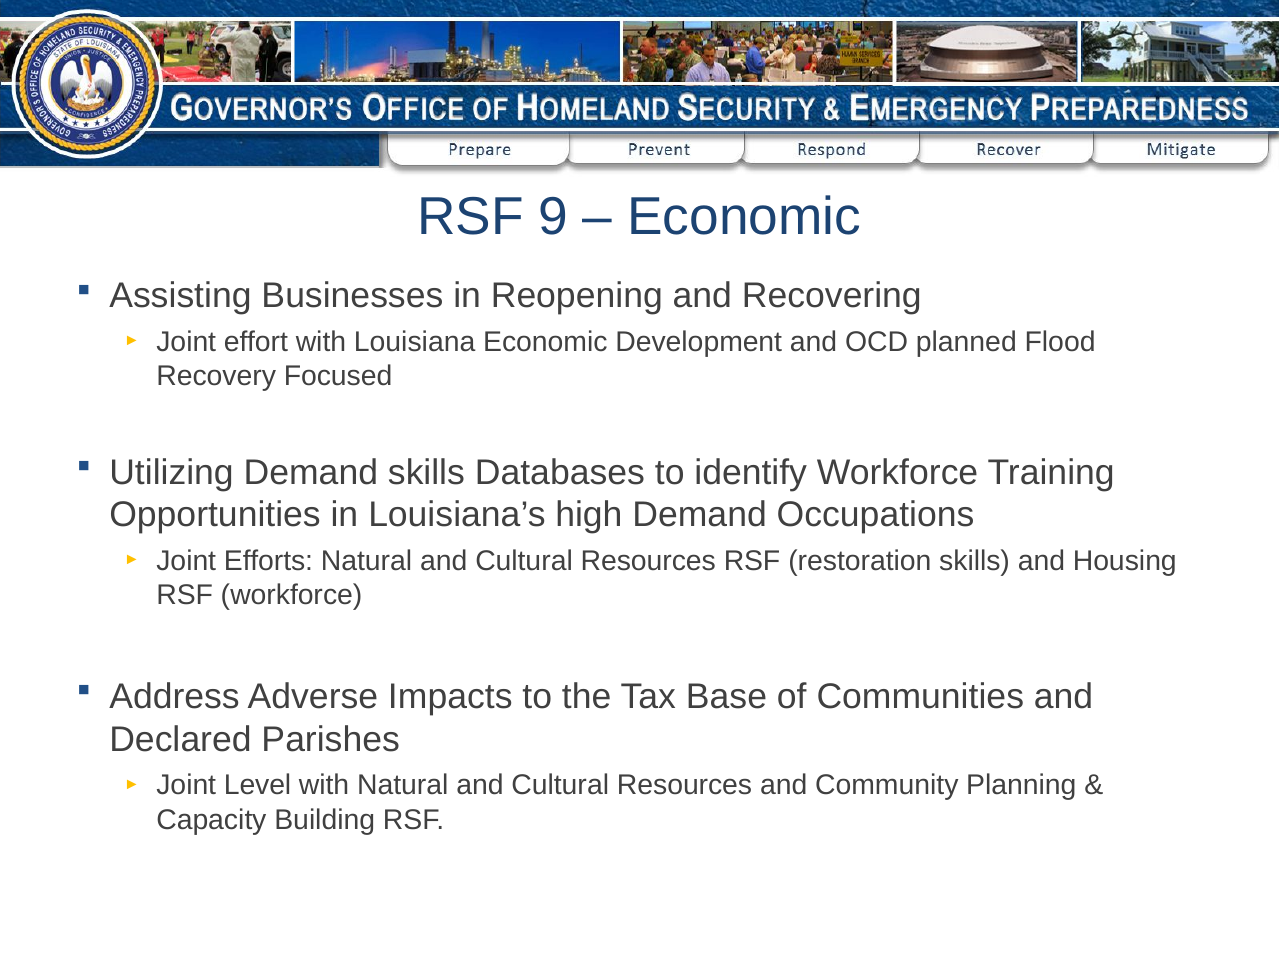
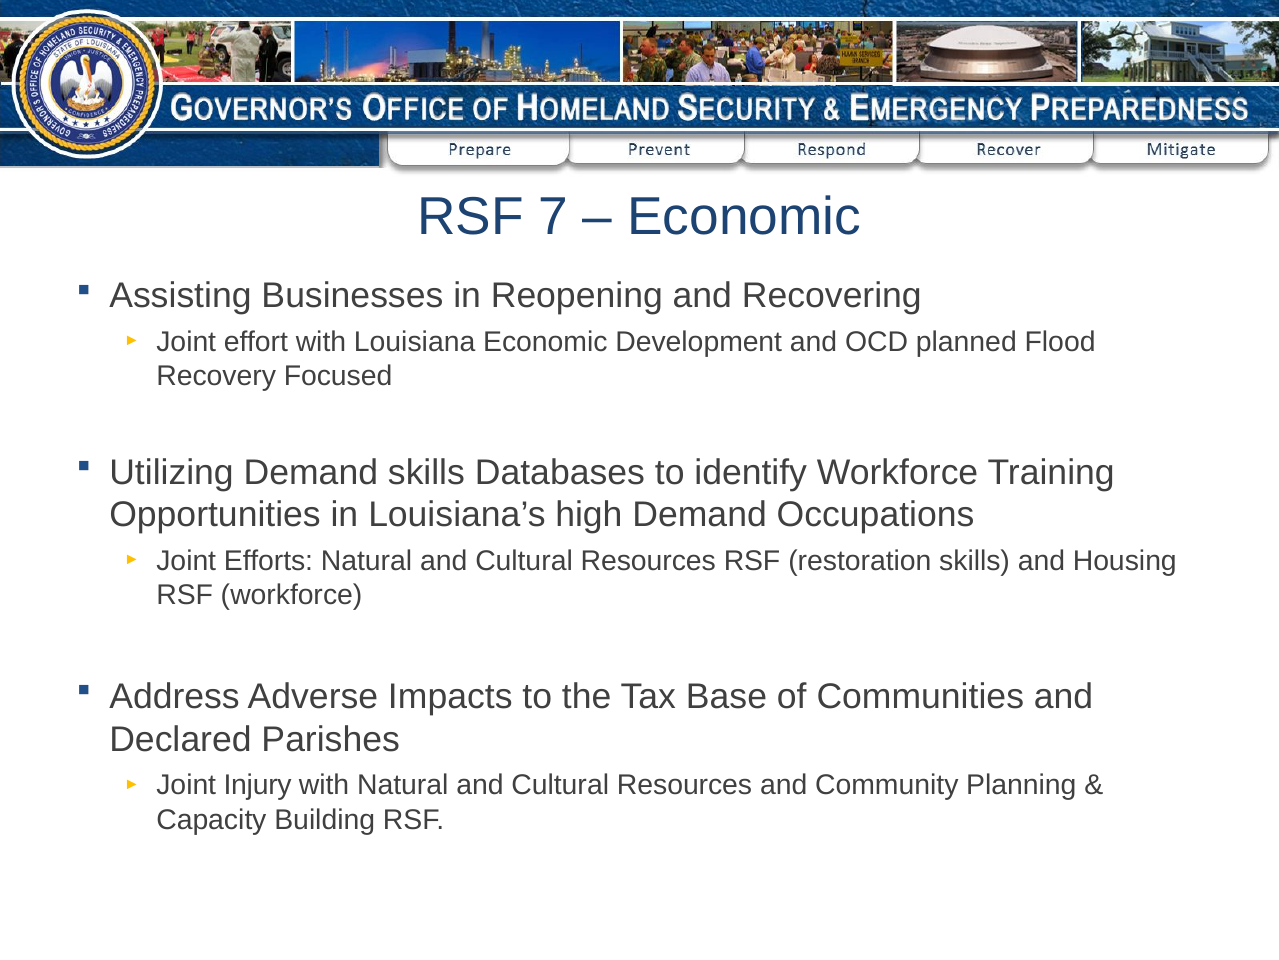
9: 9 -> 7
Level: Level -> Injury
